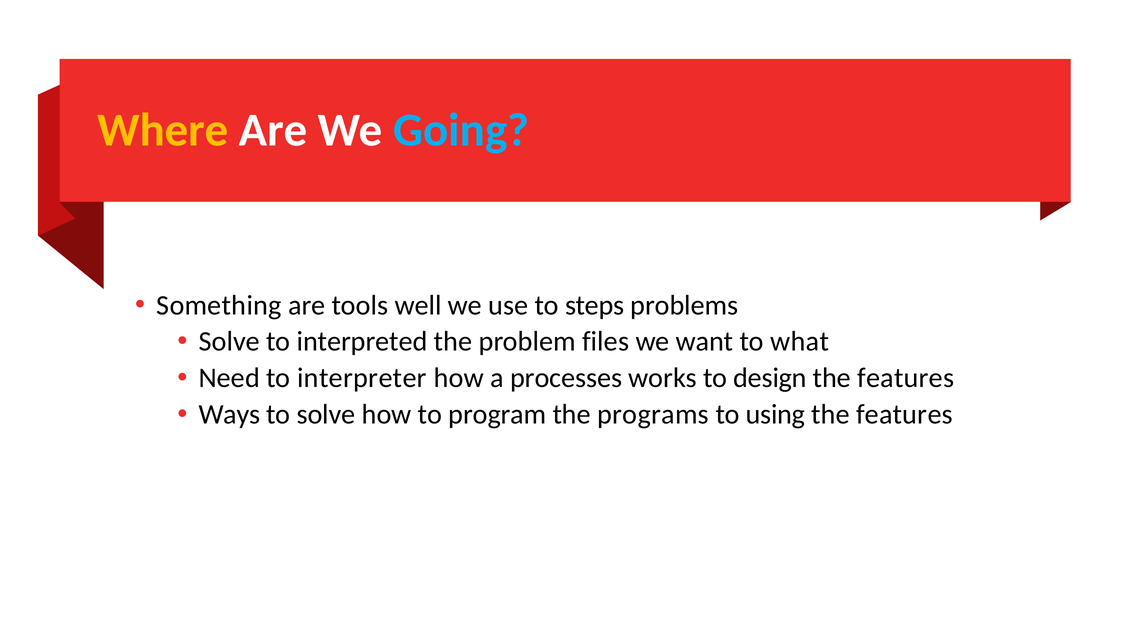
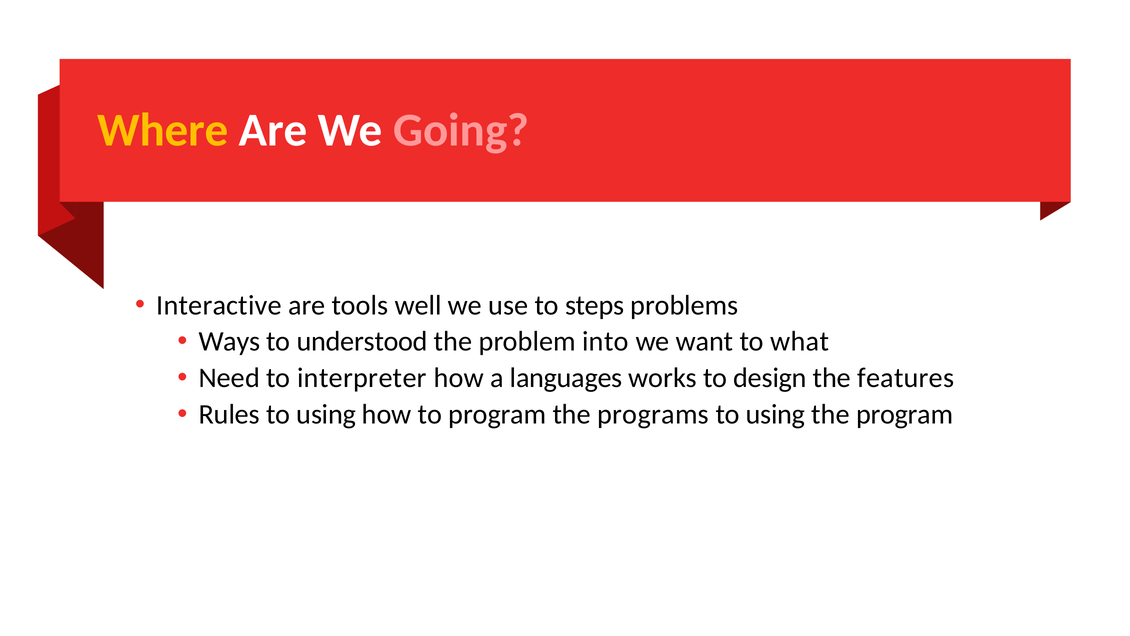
Going colour: light blue -> pink
Something: Something -> Interactive
Solve at (229, 341): Solve -> Ways
interpreted: interpreted -> understood
files: files -> into
processes: processes -> languages
Ways: Ways -> Rules
solve at (326, 414): solve -> using
features at (904, 414): features -> program
